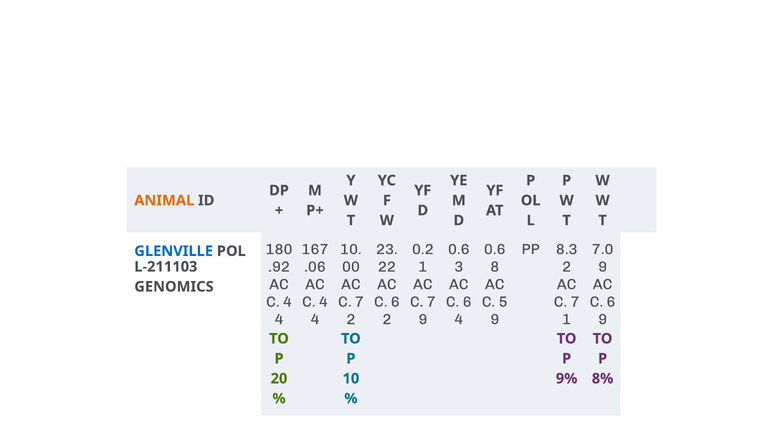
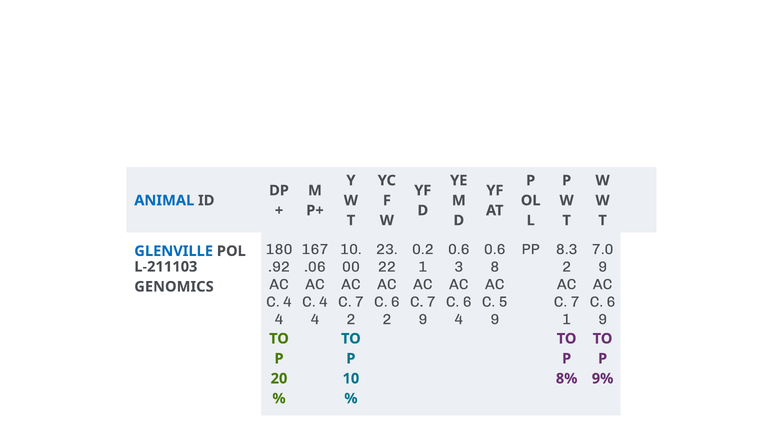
ANIMAL colour: orange -> blue
9%: 9% -> 8%
8%: 8% -> 9%
